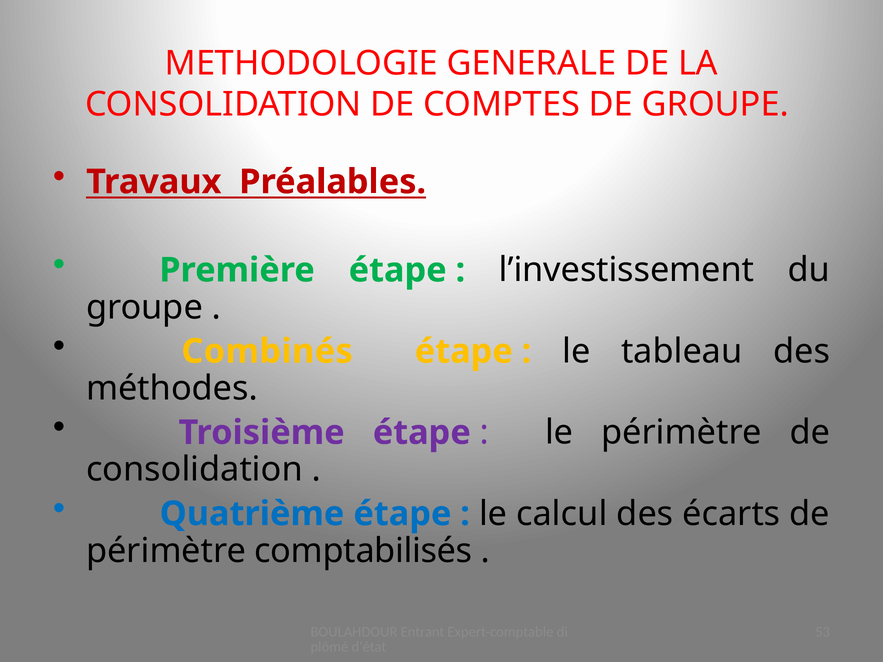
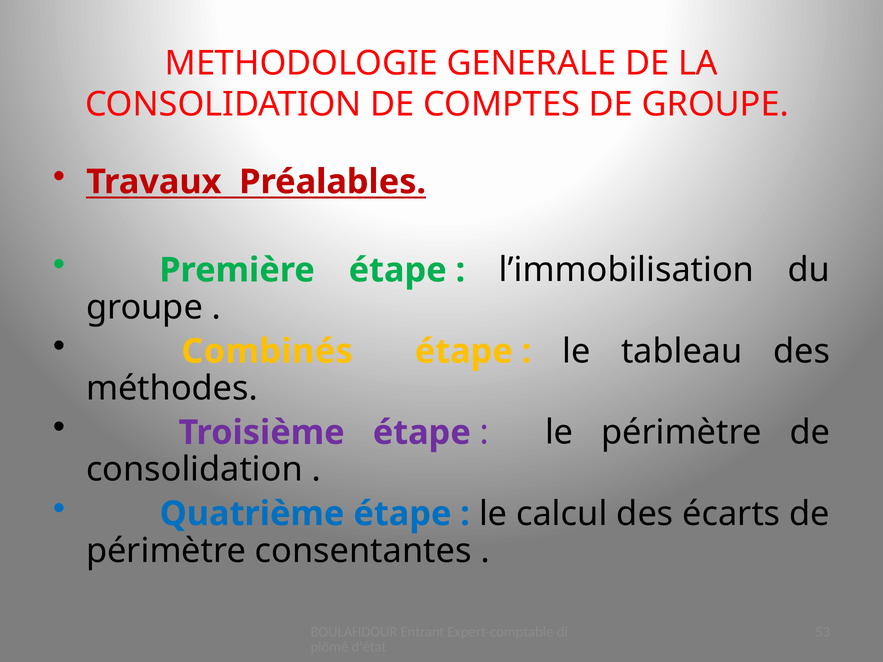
l’investissement: l’investissement -> l’immobilisation
comptabilisés: comptabilisés -> consentantes
